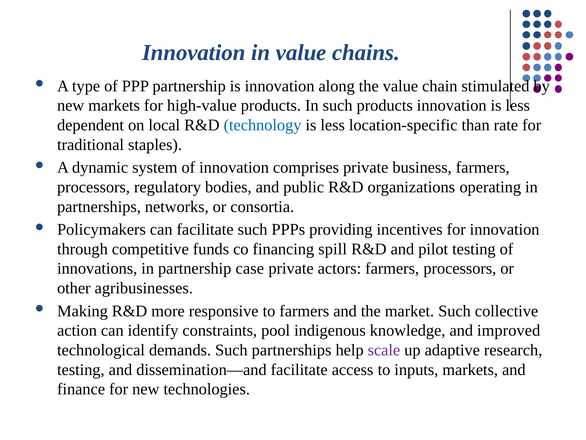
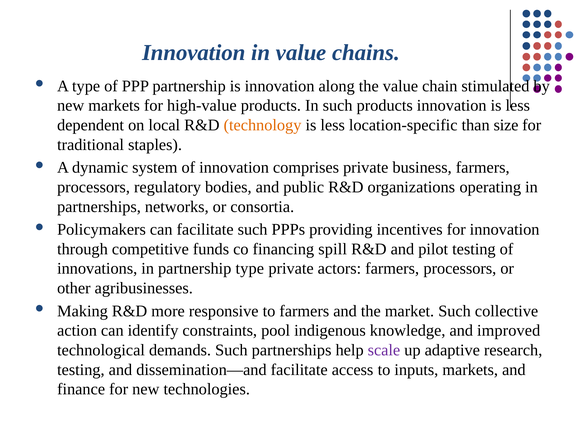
technology colour: blue -> orange
rate: rate -> size
partnership case: case -> type
